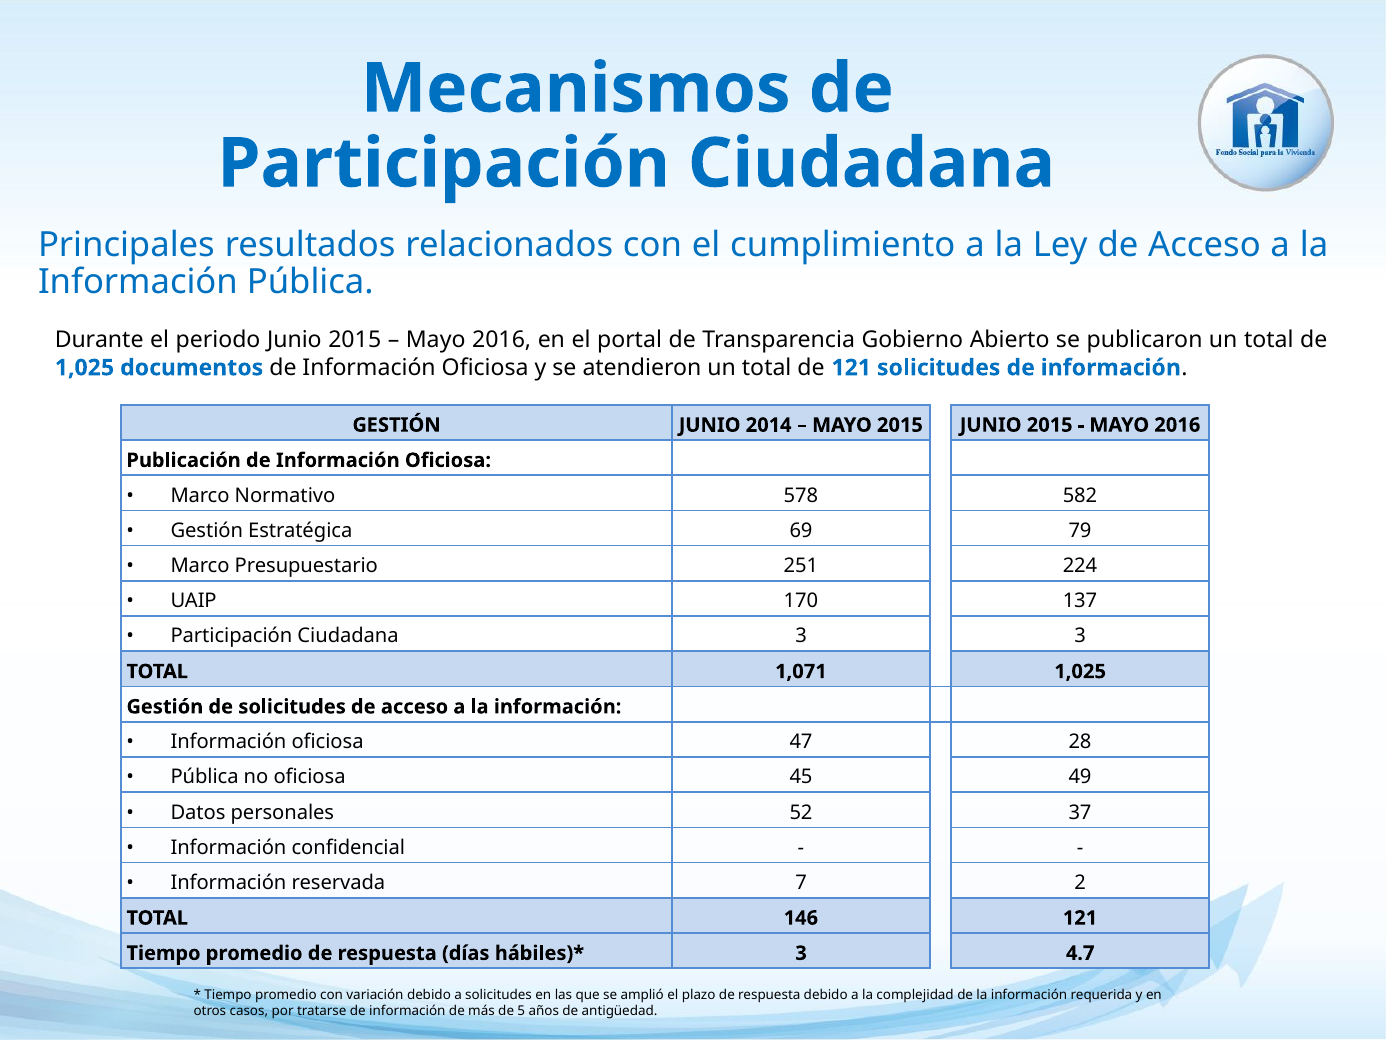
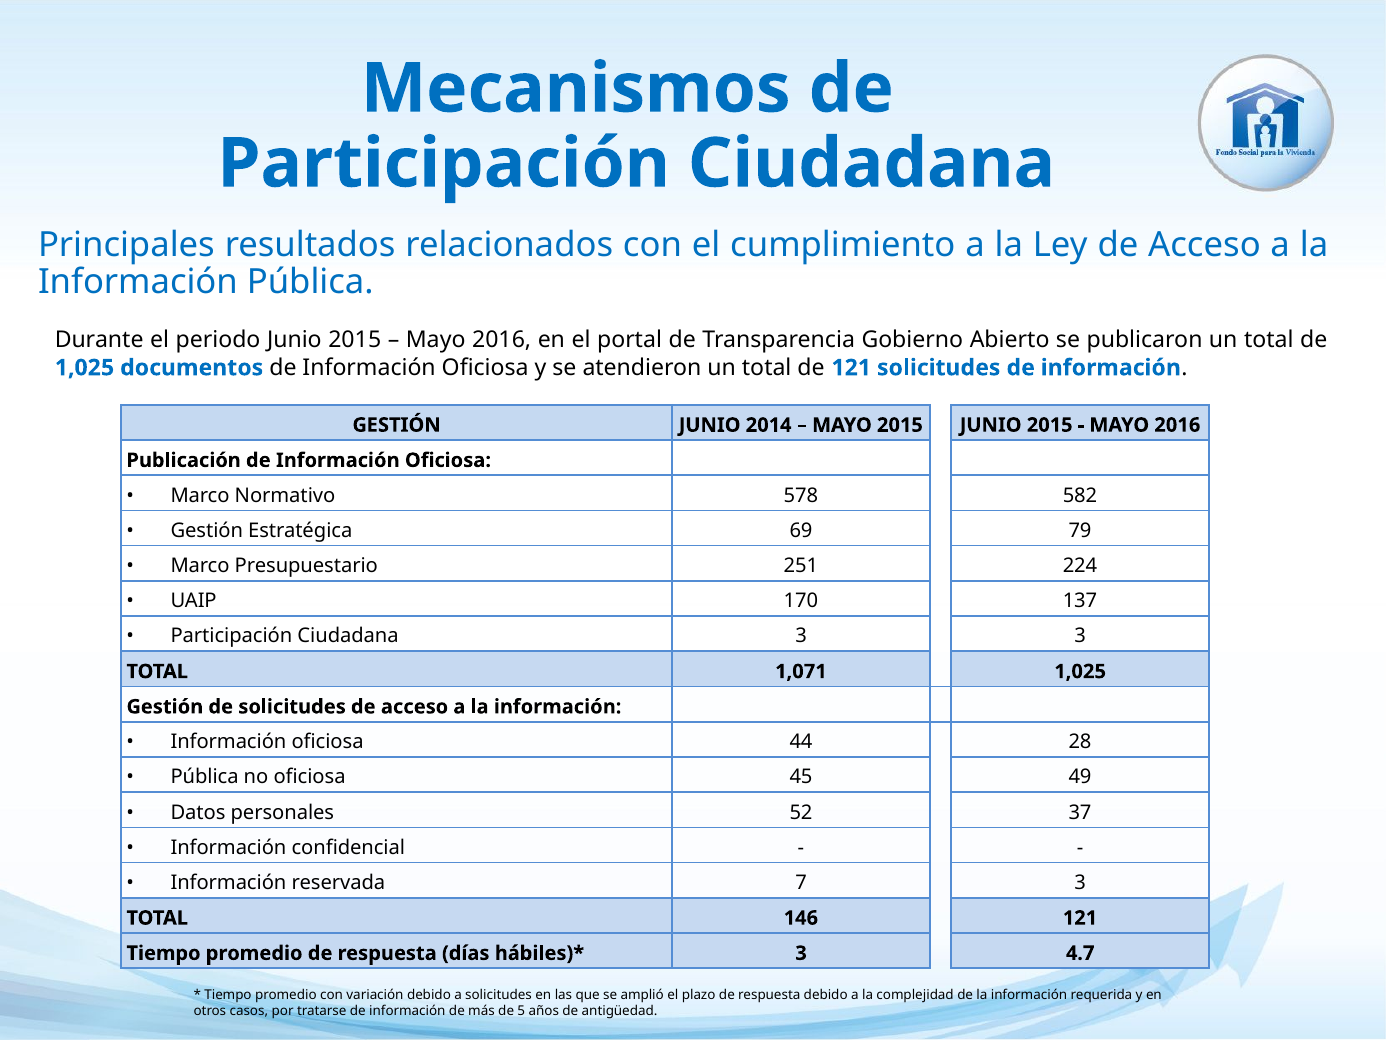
47: 47 -> 44
7 2: 2 -> 3
